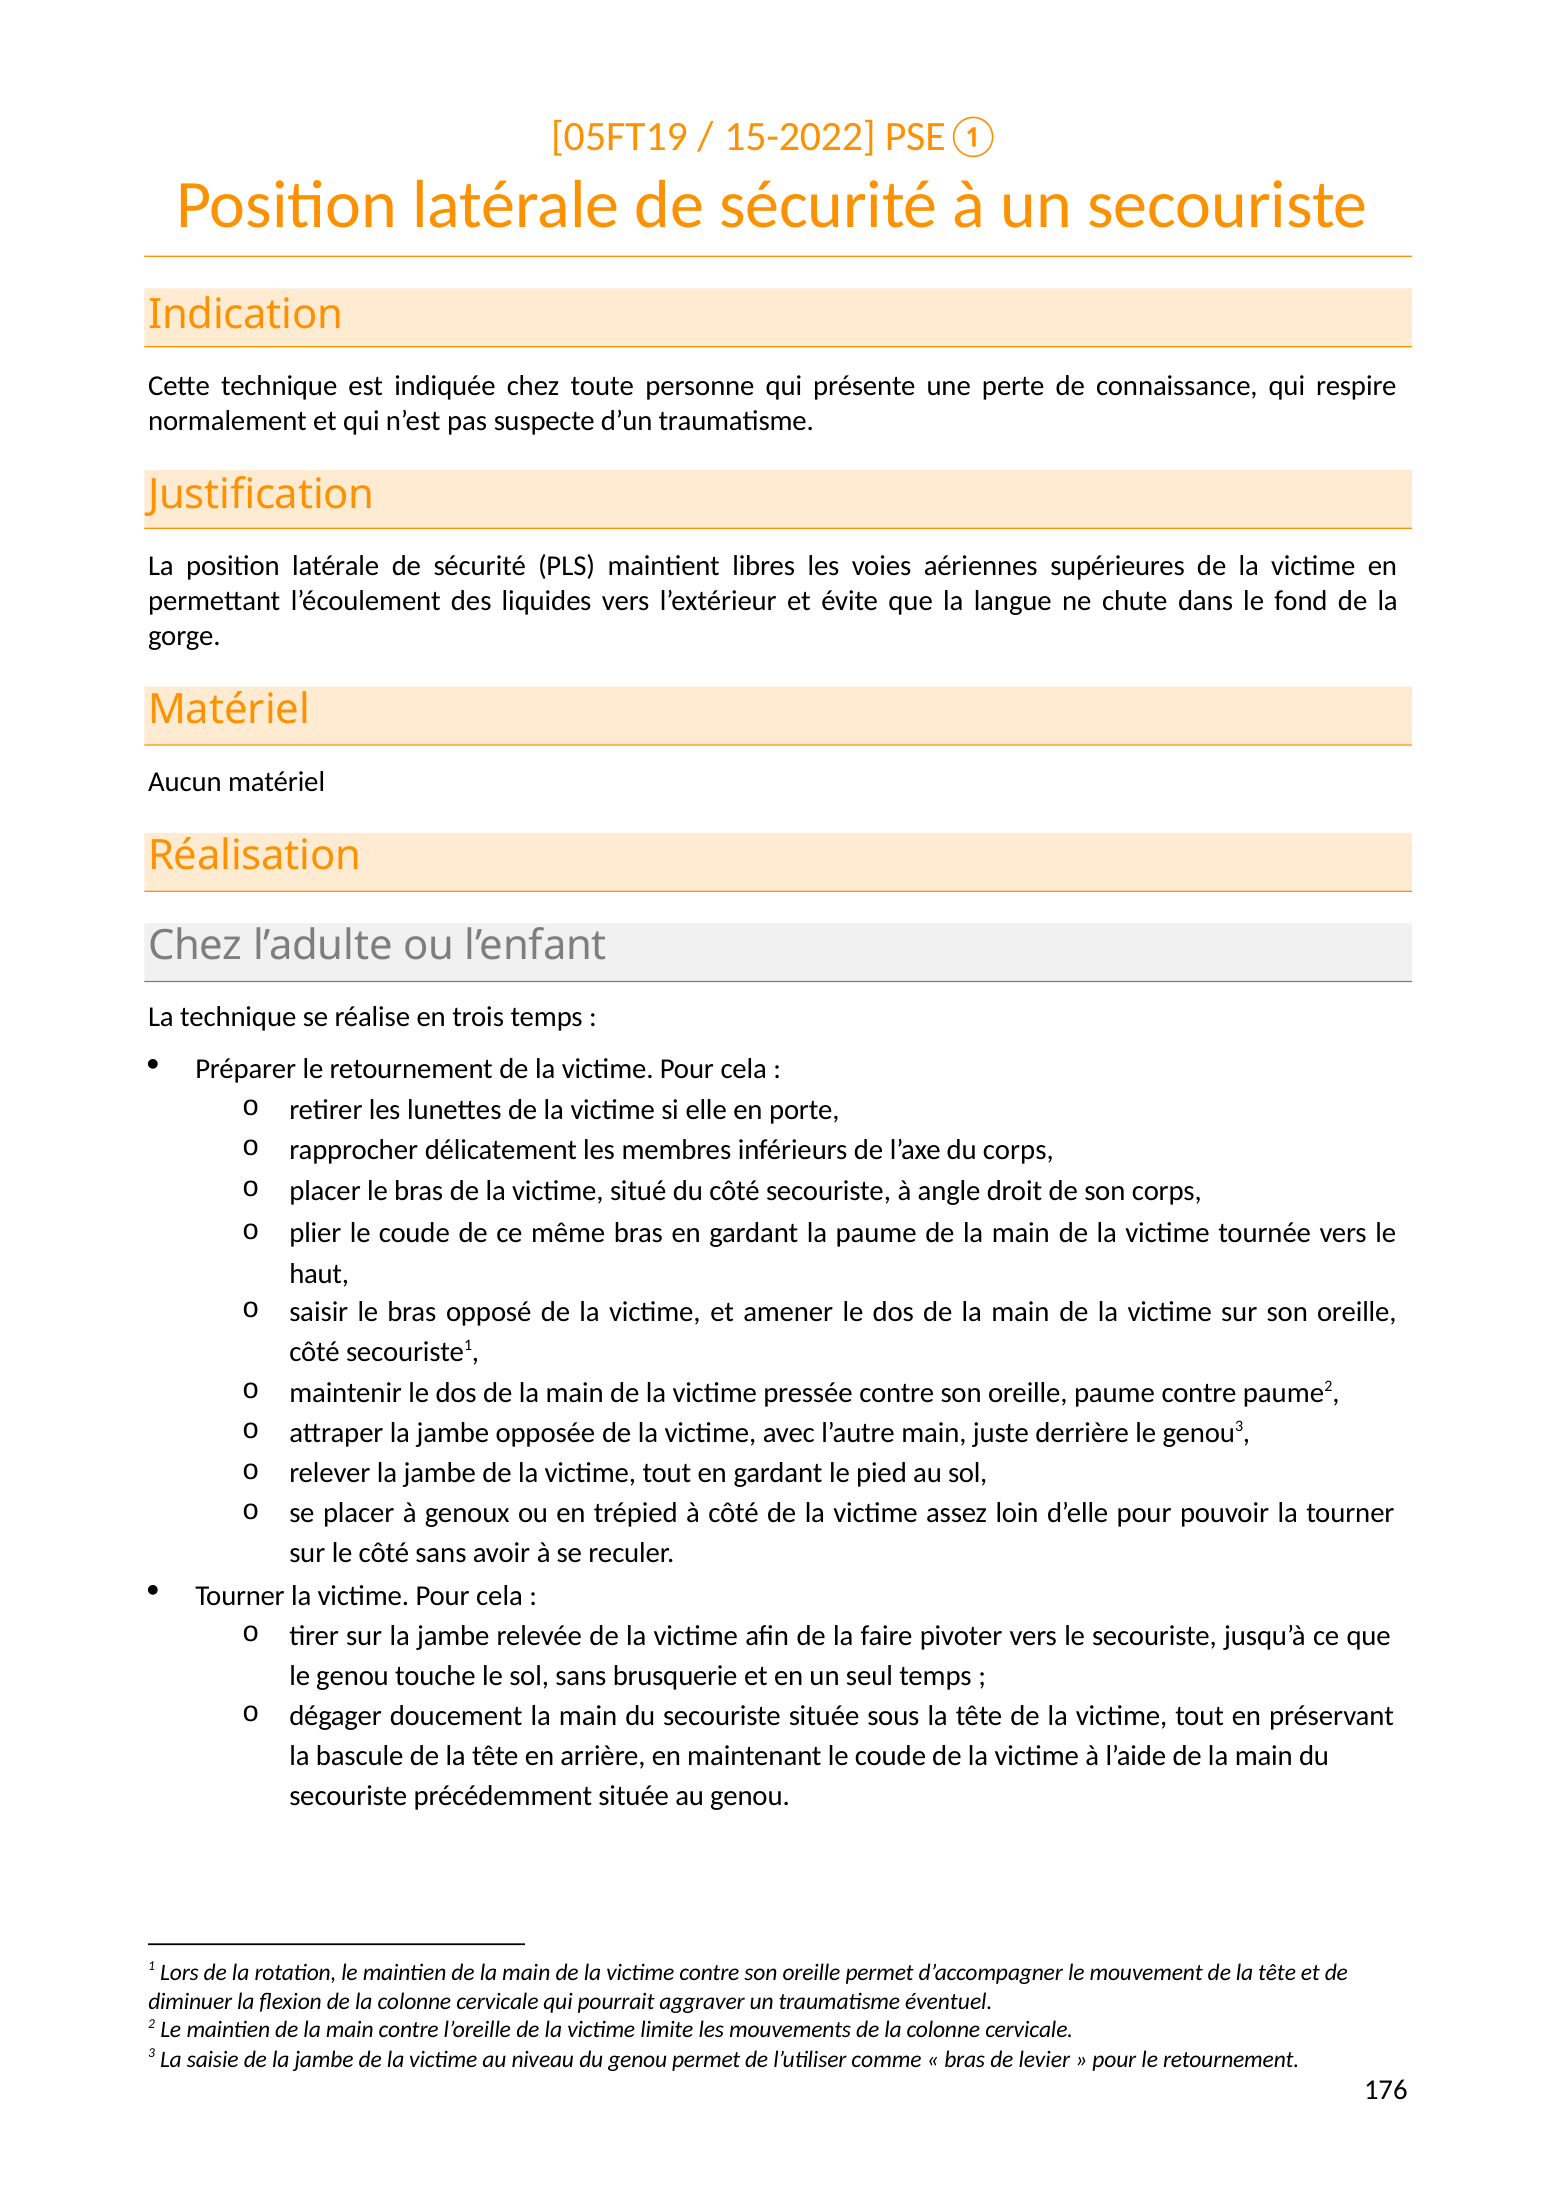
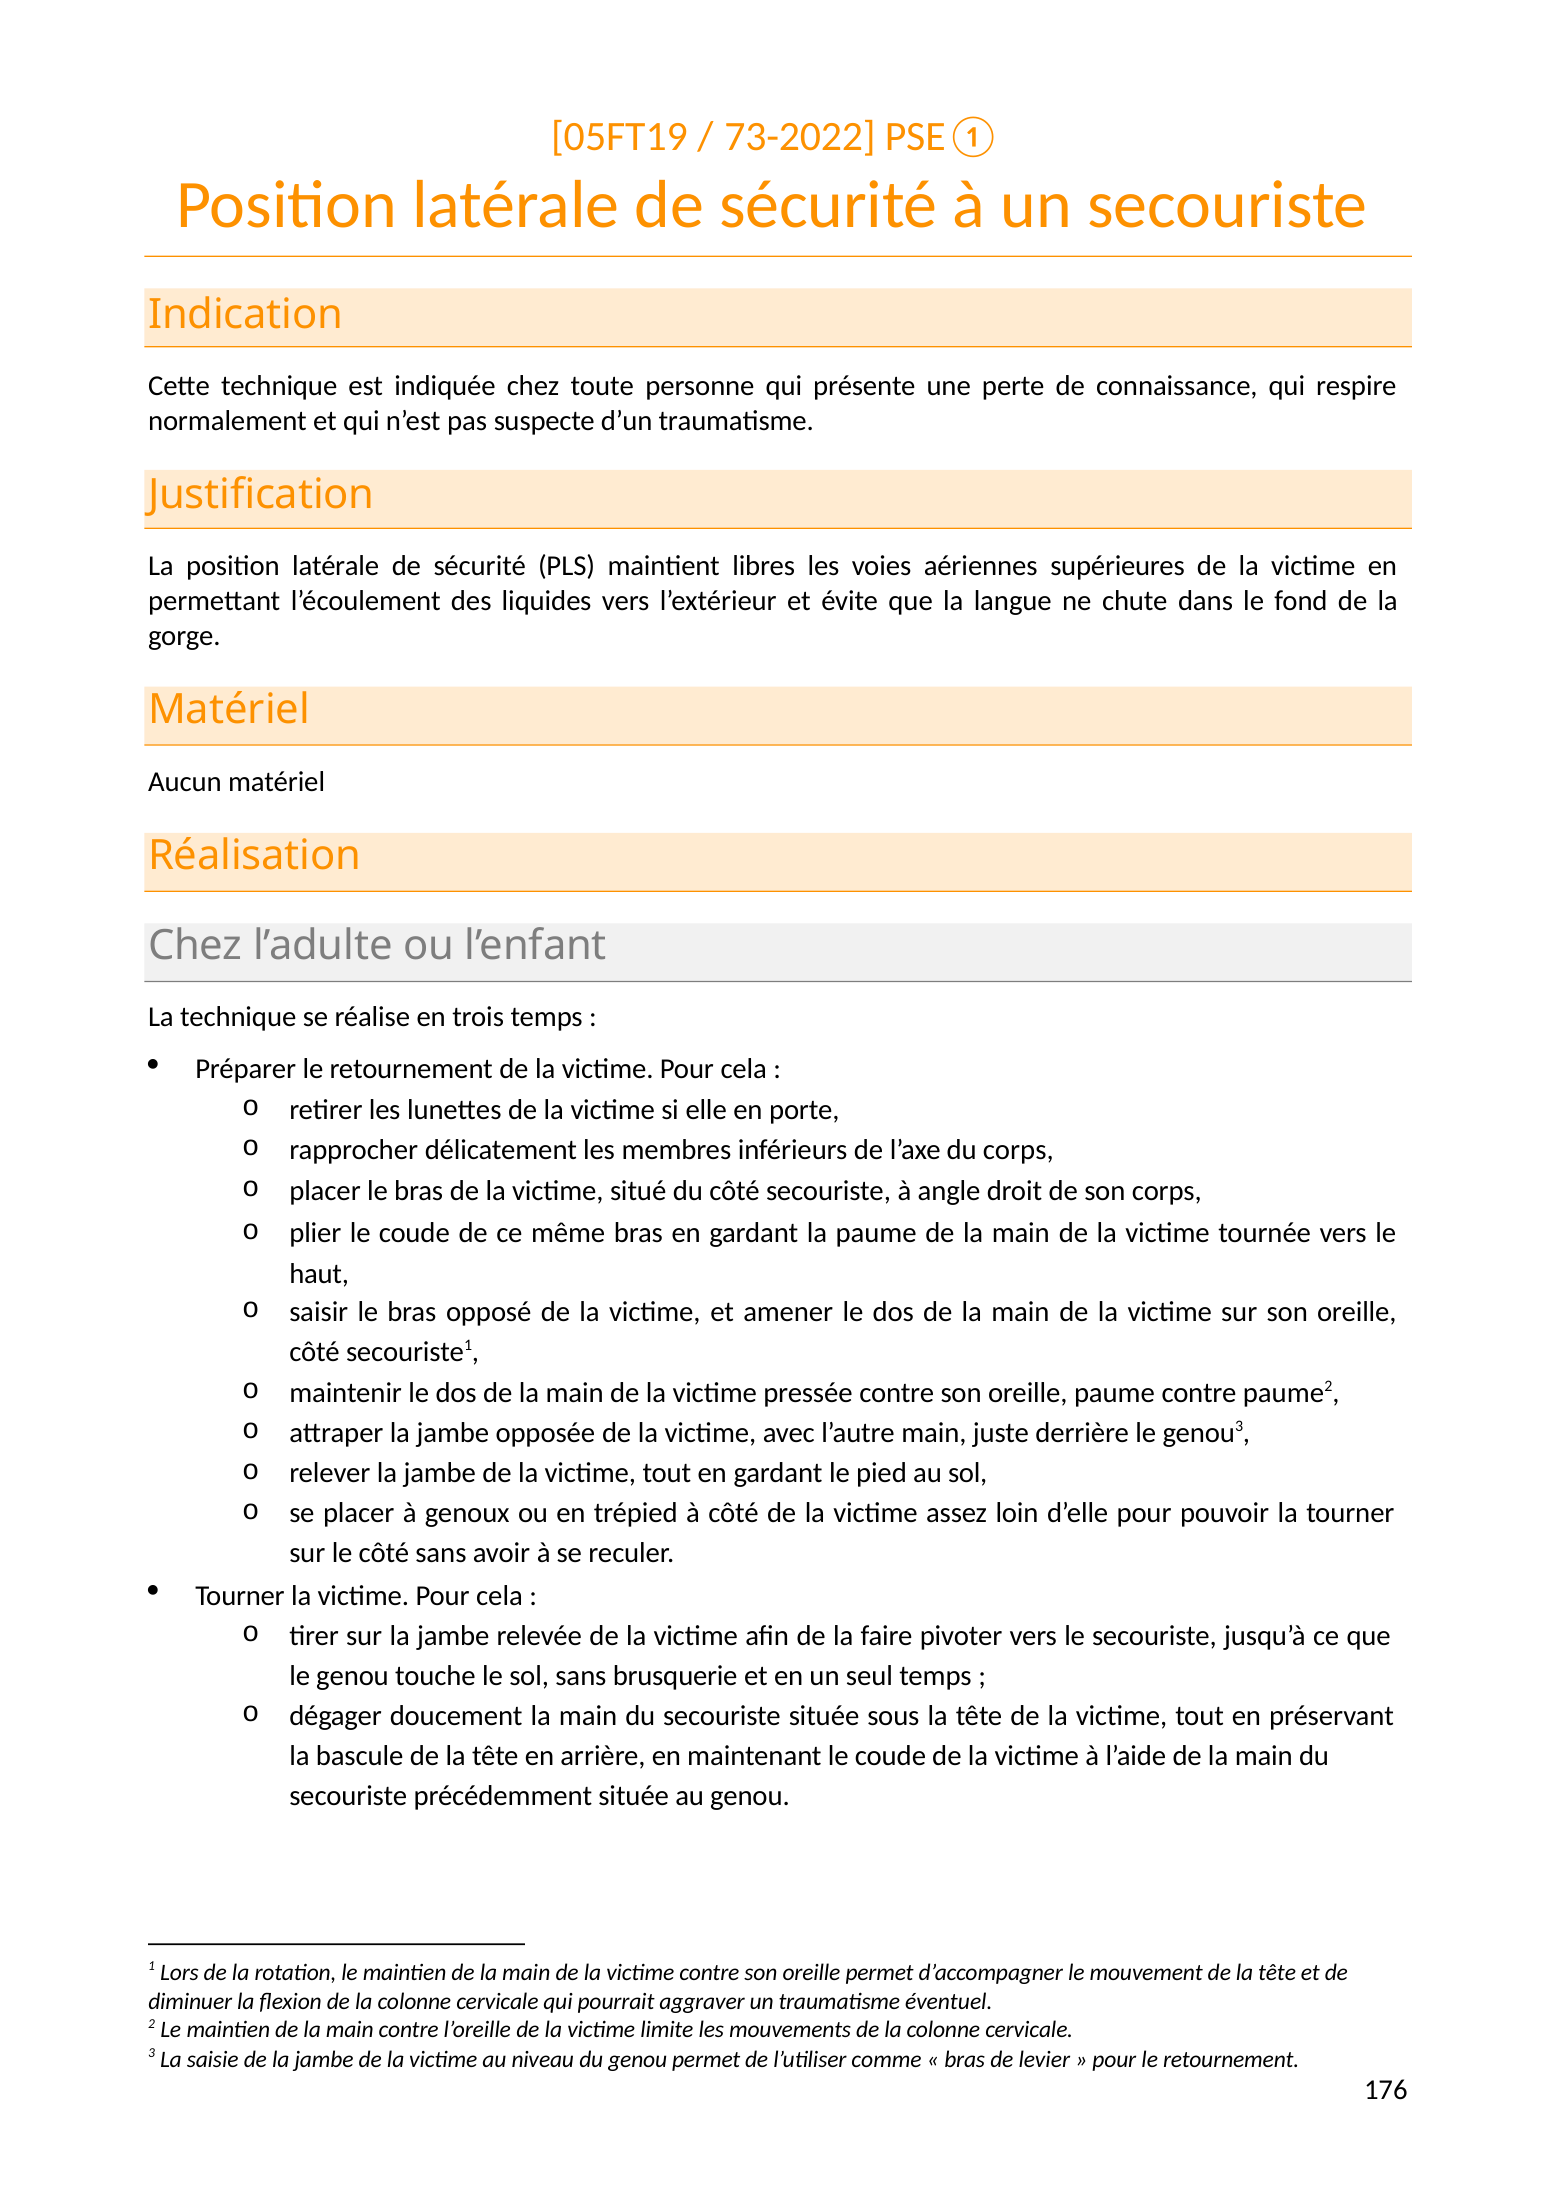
15-2022: 15-2022 -> 73-2022
